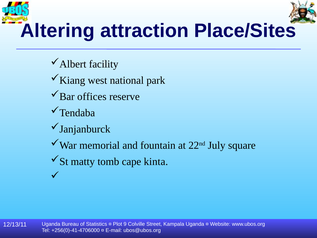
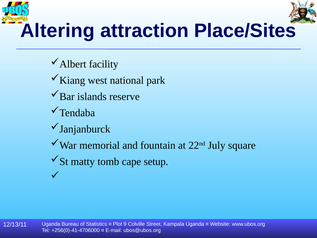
offices: offices -> islands
kinta: kinta -> setup
